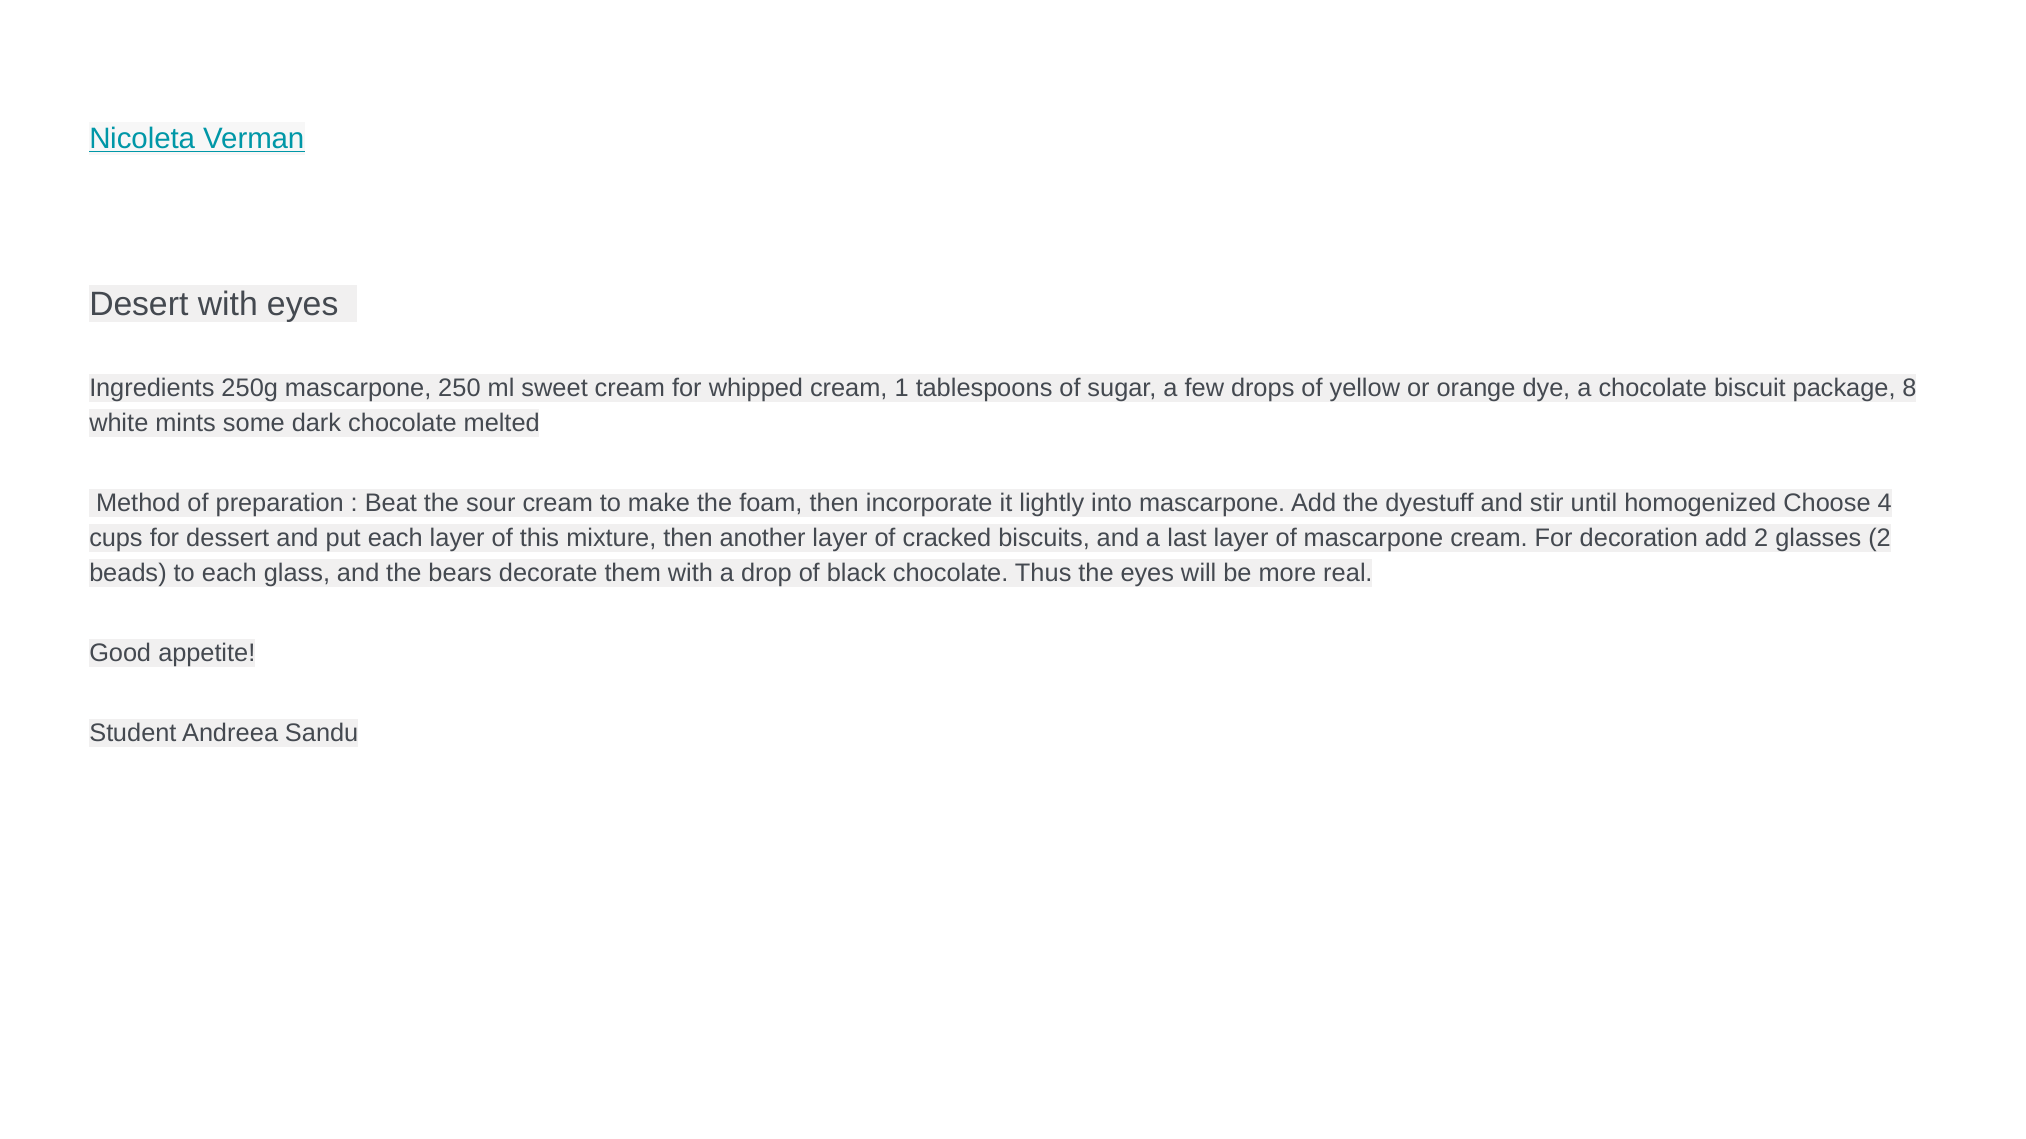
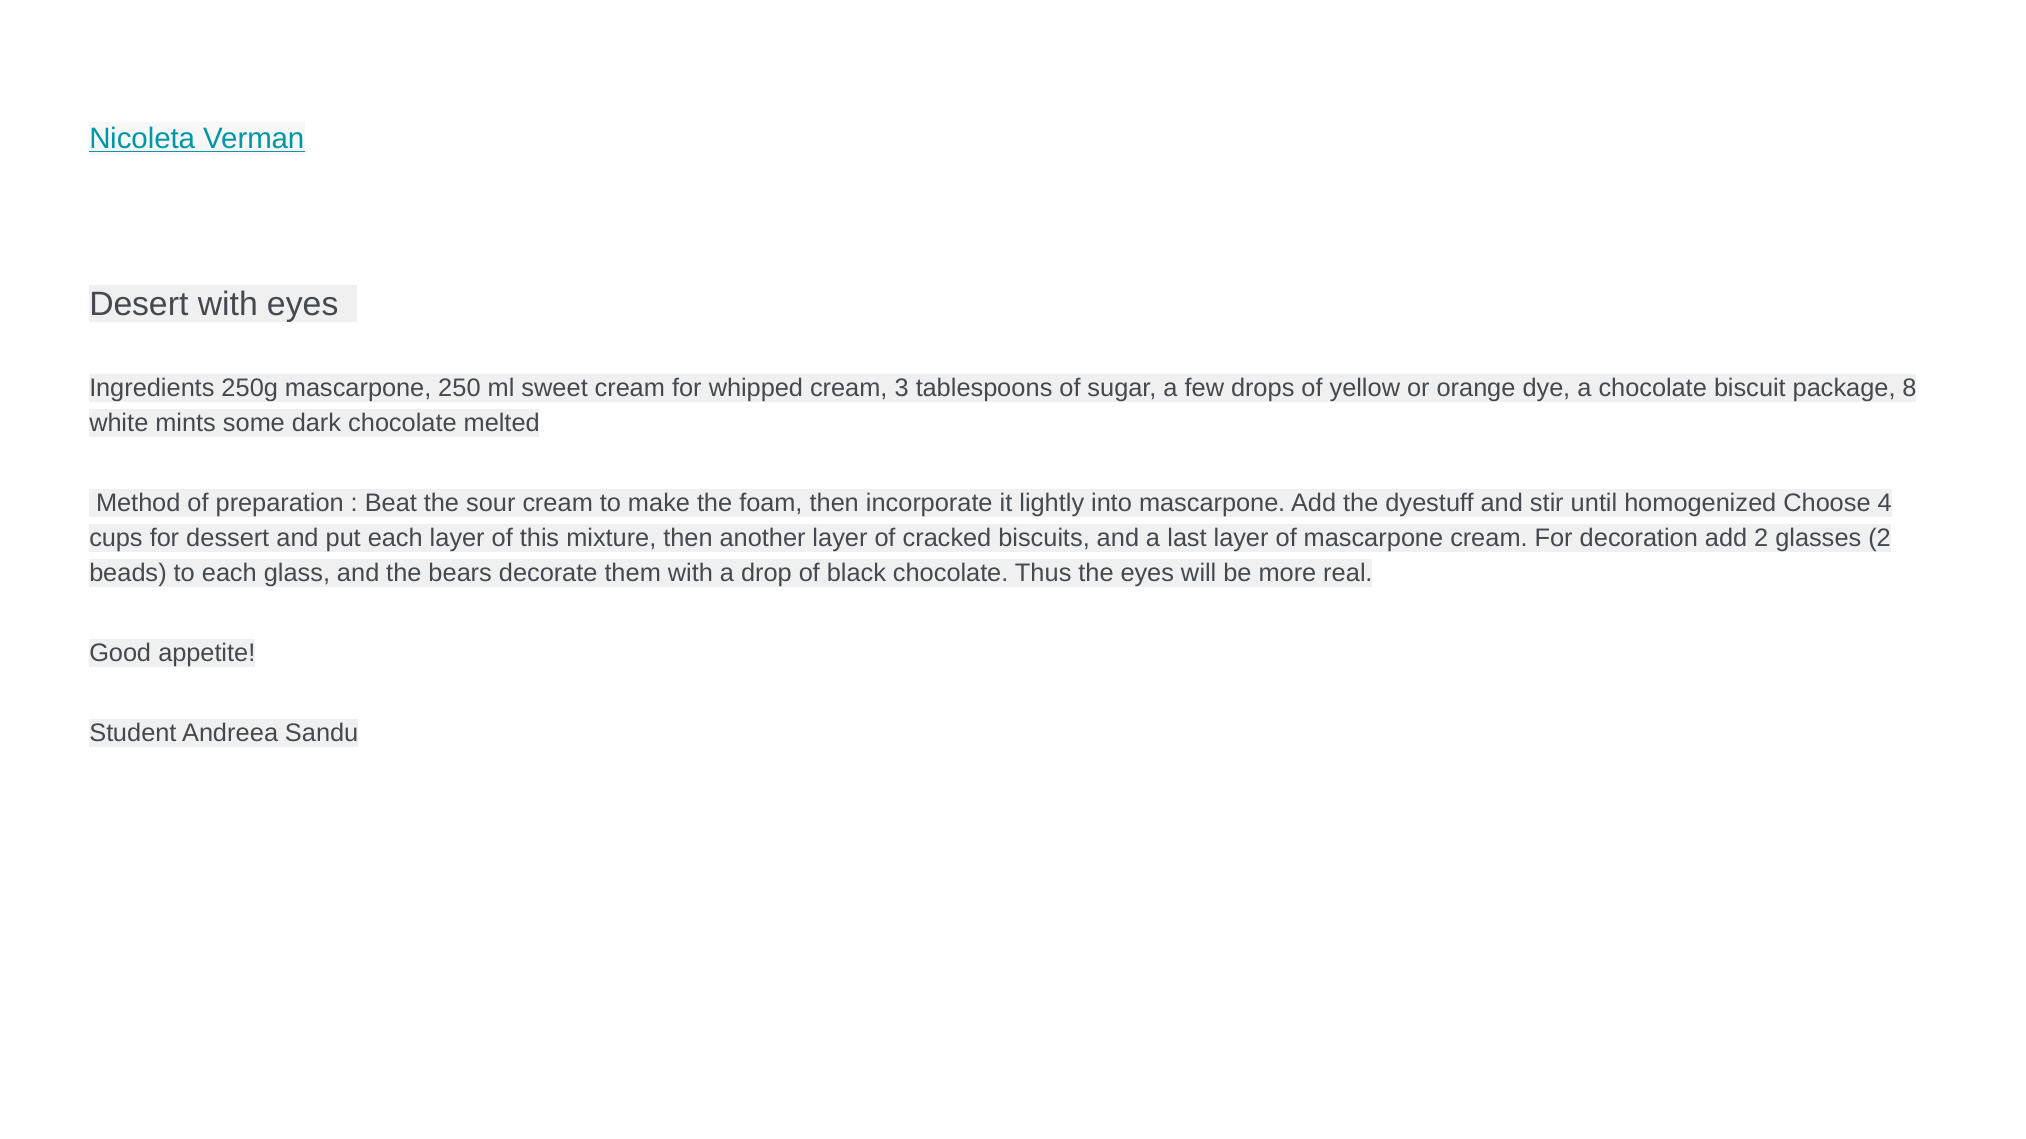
1: 1 -> 3
